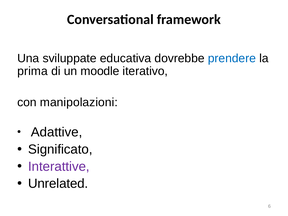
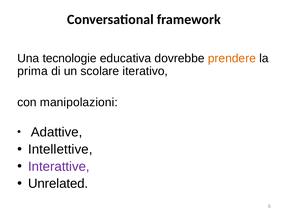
sviluppate: sviluppate -> tecnologie
prendere colour: blue -> orange
moodle: moodle -> scolare
Significato: Significato -> Intellettive
